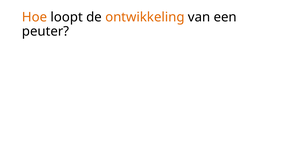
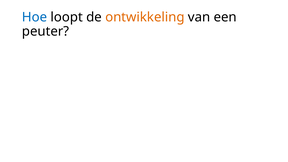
Hoe colour: orange -> blue
